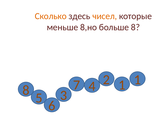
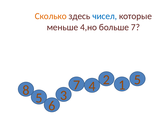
чисел colour: orange -> blue
8,но: 8,но -> 4,но
больше 8: 8 -> 7
2 1: 1 -> 5
